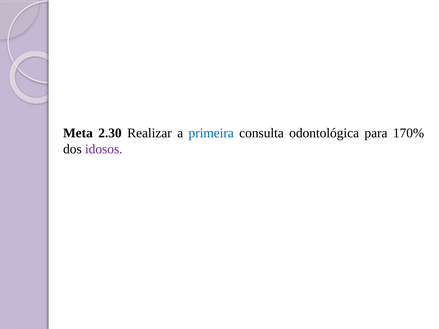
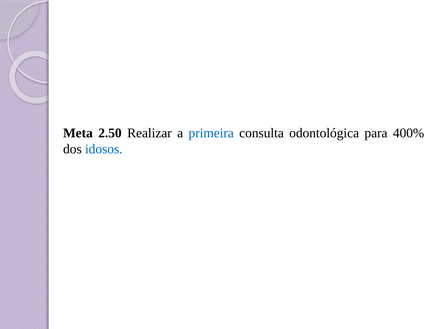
2.30: 2.30 -> 2.50
170%: 170% -> 400%
idosos colour: purple -> blue
